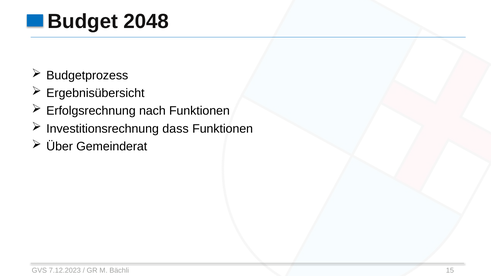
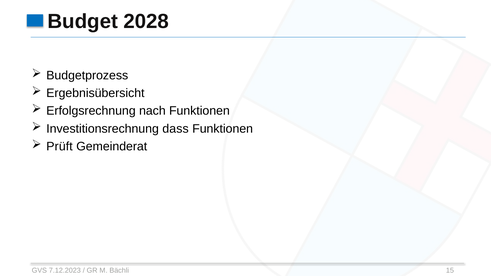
2048: 2048 -> 2028
Über: Über -> Prüft
